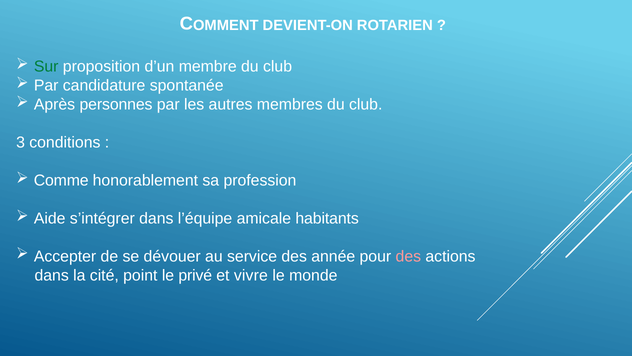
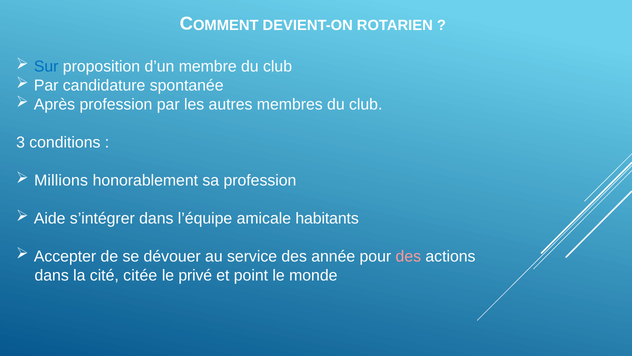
Sur colour: green -> blue
Après personnes: personnes -> profession
Comme: Comme -> Millions
point: point -> citée
vivre: vivre -> point
